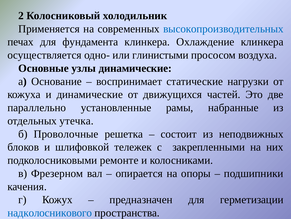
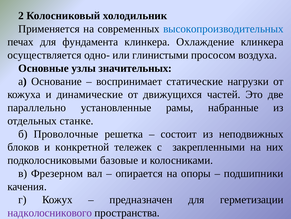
узлы динамические: динамические -> значительных
утечка: утечка -> станке
шлифовкой: шлифовкой -> конкретной
ремонте: ремонте -> базовые
надколосникового colour: blue -> purple
